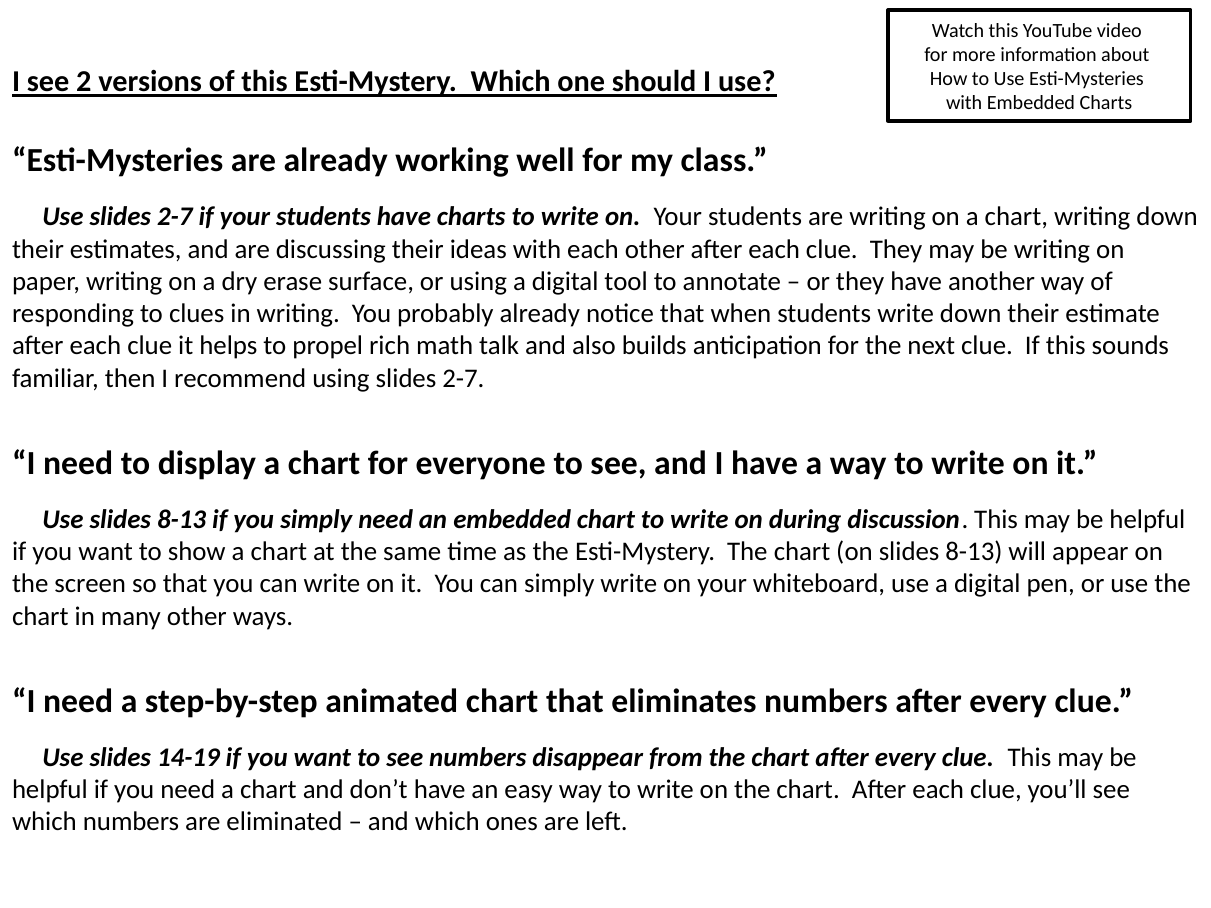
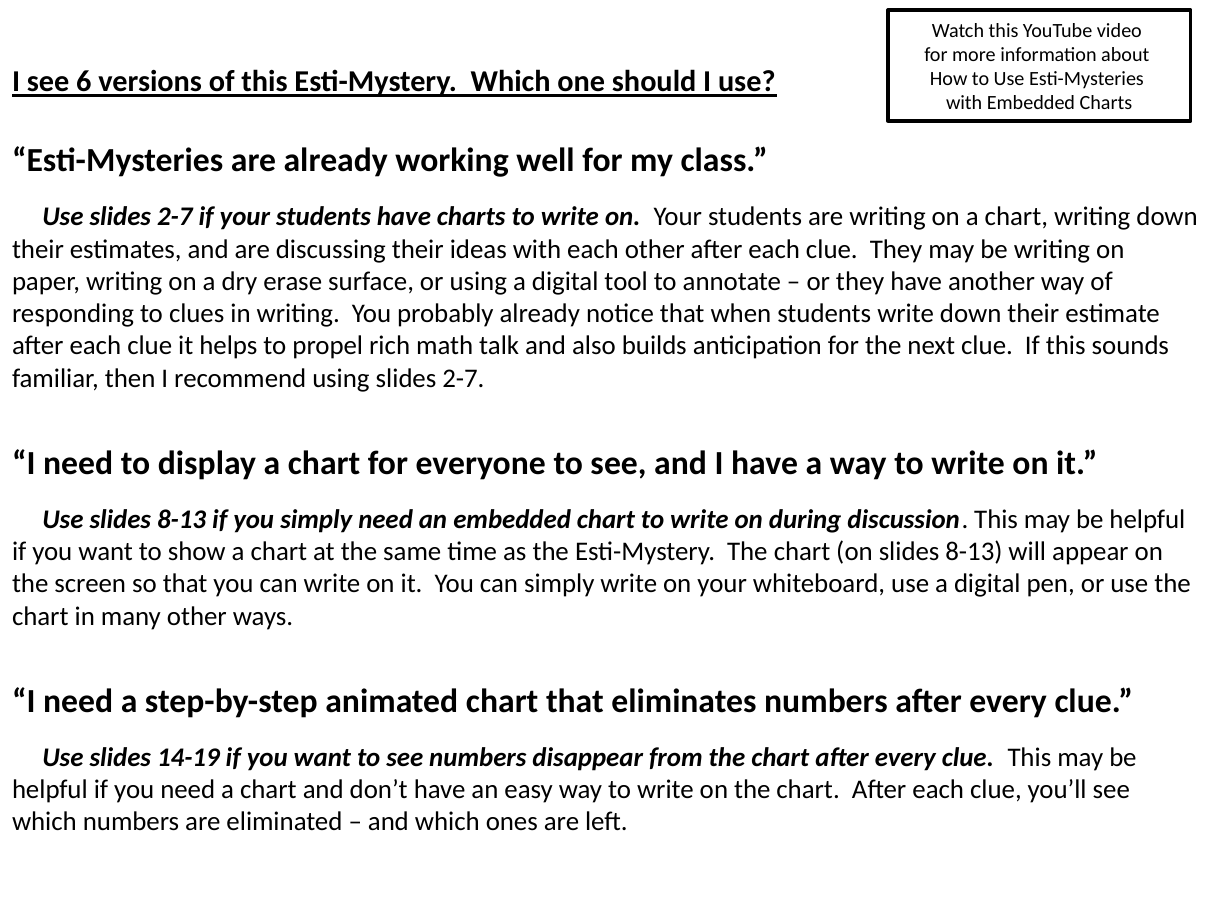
2: 2 -> 6
